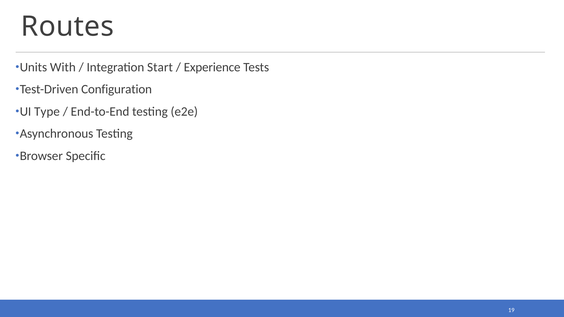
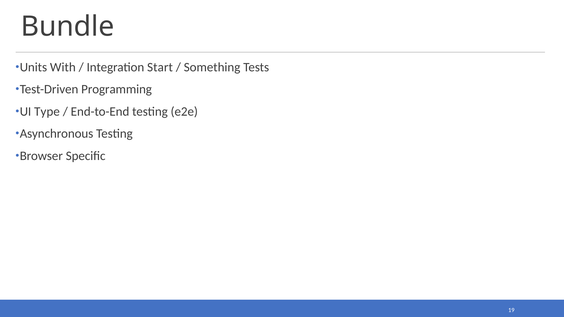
Routes: Routes -> Bundle
Experience: Experience -> Something
Configuration: Configuration -> Programming
